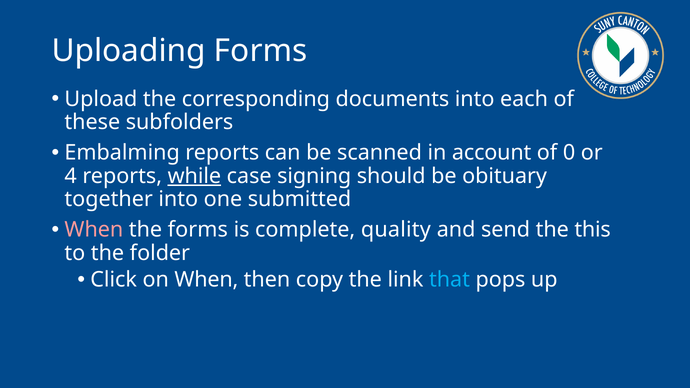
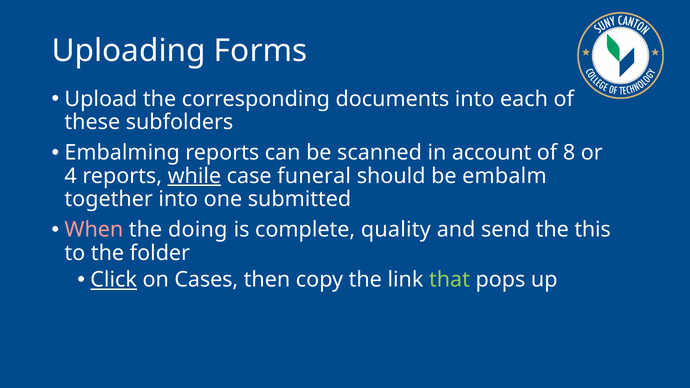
0: 0 -> 8
signing: signing -> funeral
obituary: obituary -> embalm
the forms: forms -> doing
Click underline: none -> present
on When: When -> Cases
that colour: light blue -> light green
